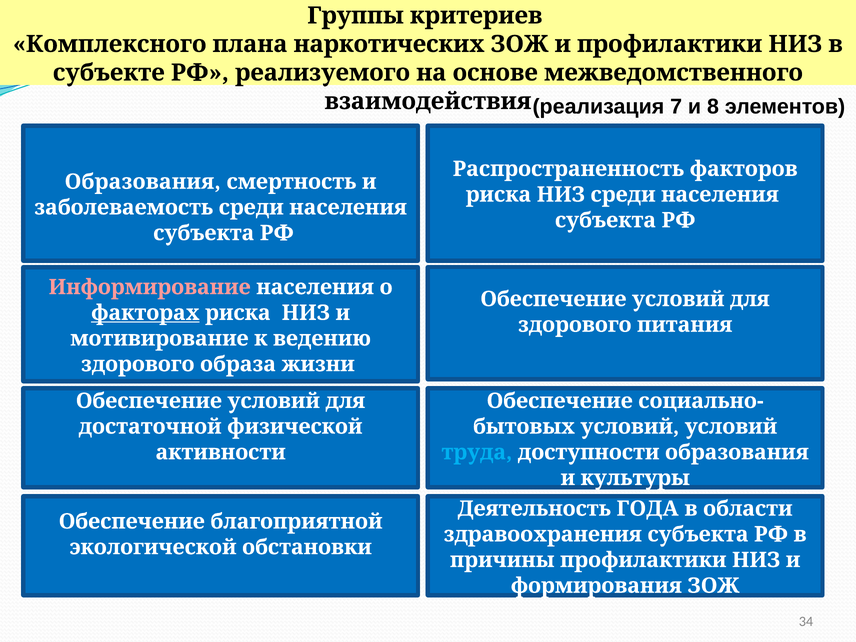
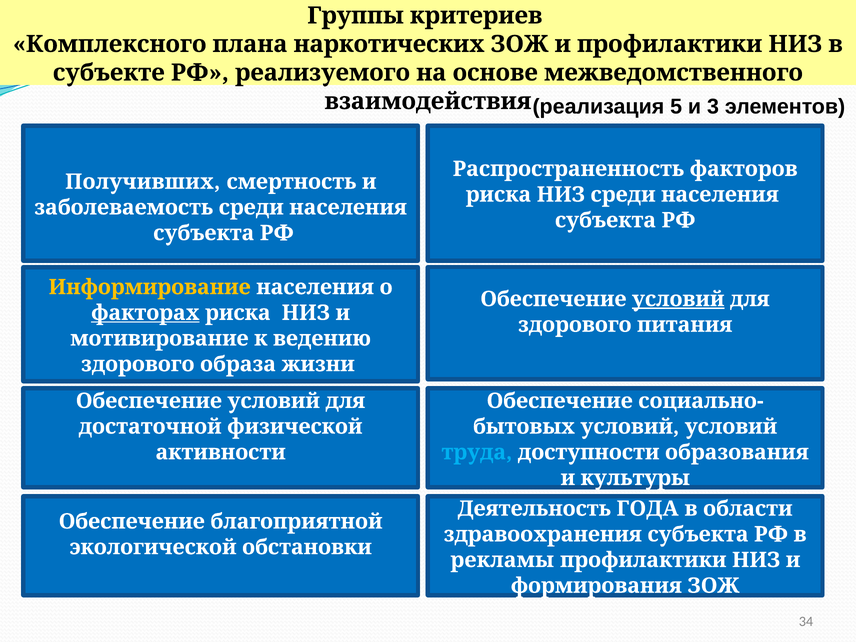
7: 7 -> 5
8: 8 -> 3
Образования at (143, 182): Образования -> Получивших
Информирование colour: pink -> yellow
условий at (678, 299) underline: none -> present
причины: причины -> рекламы
